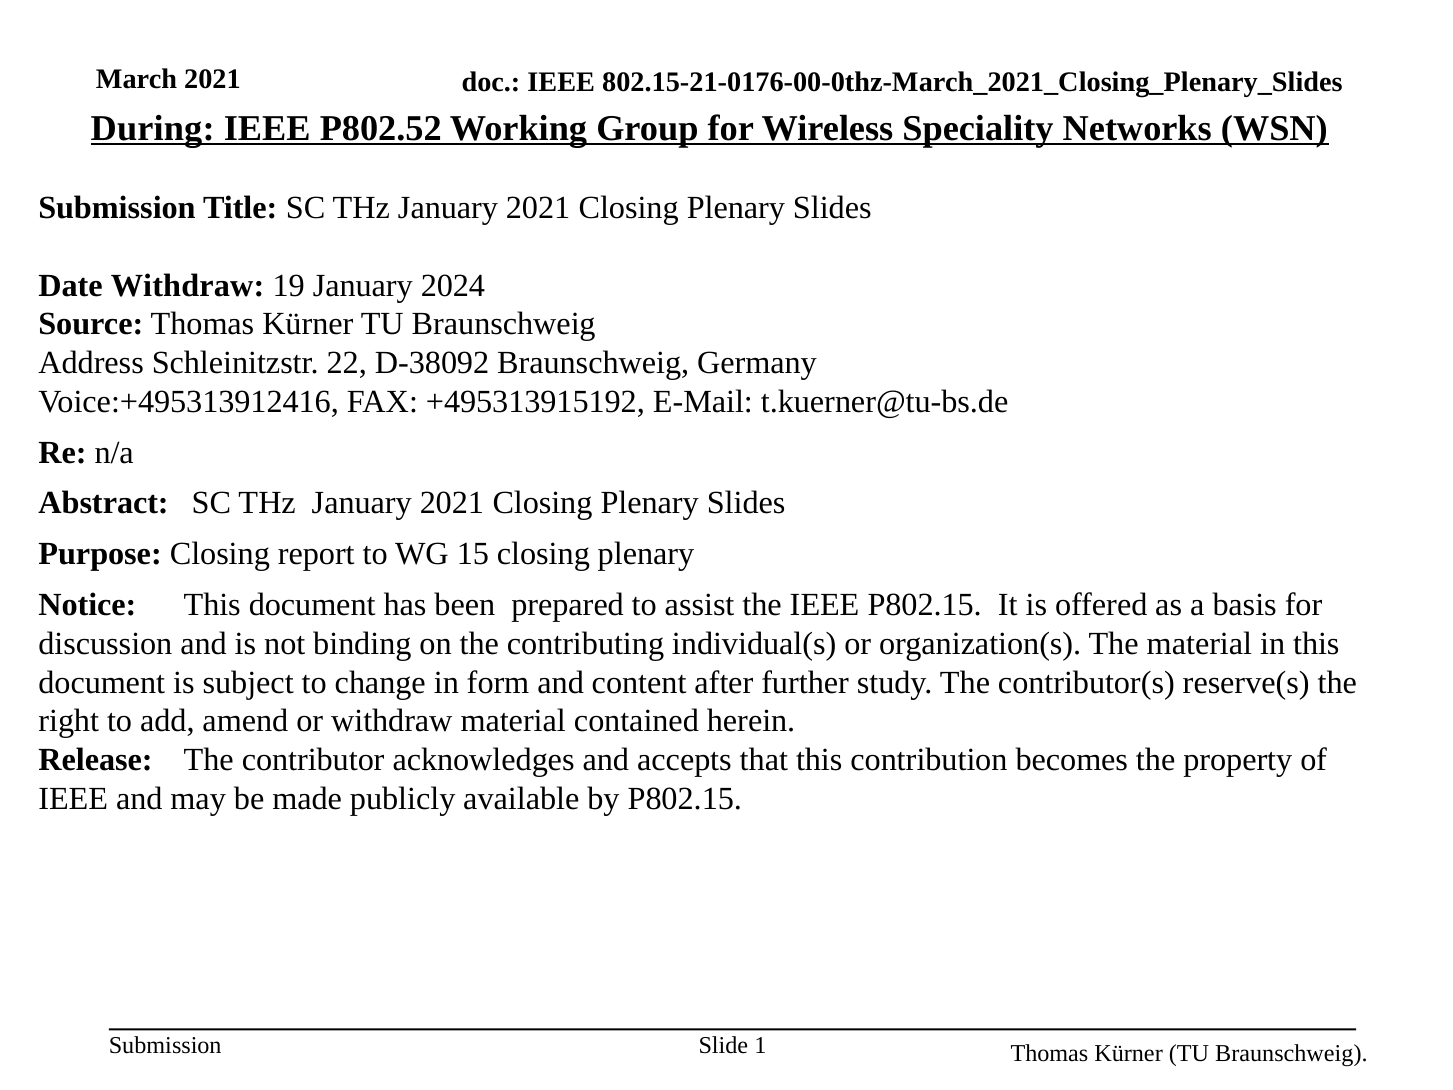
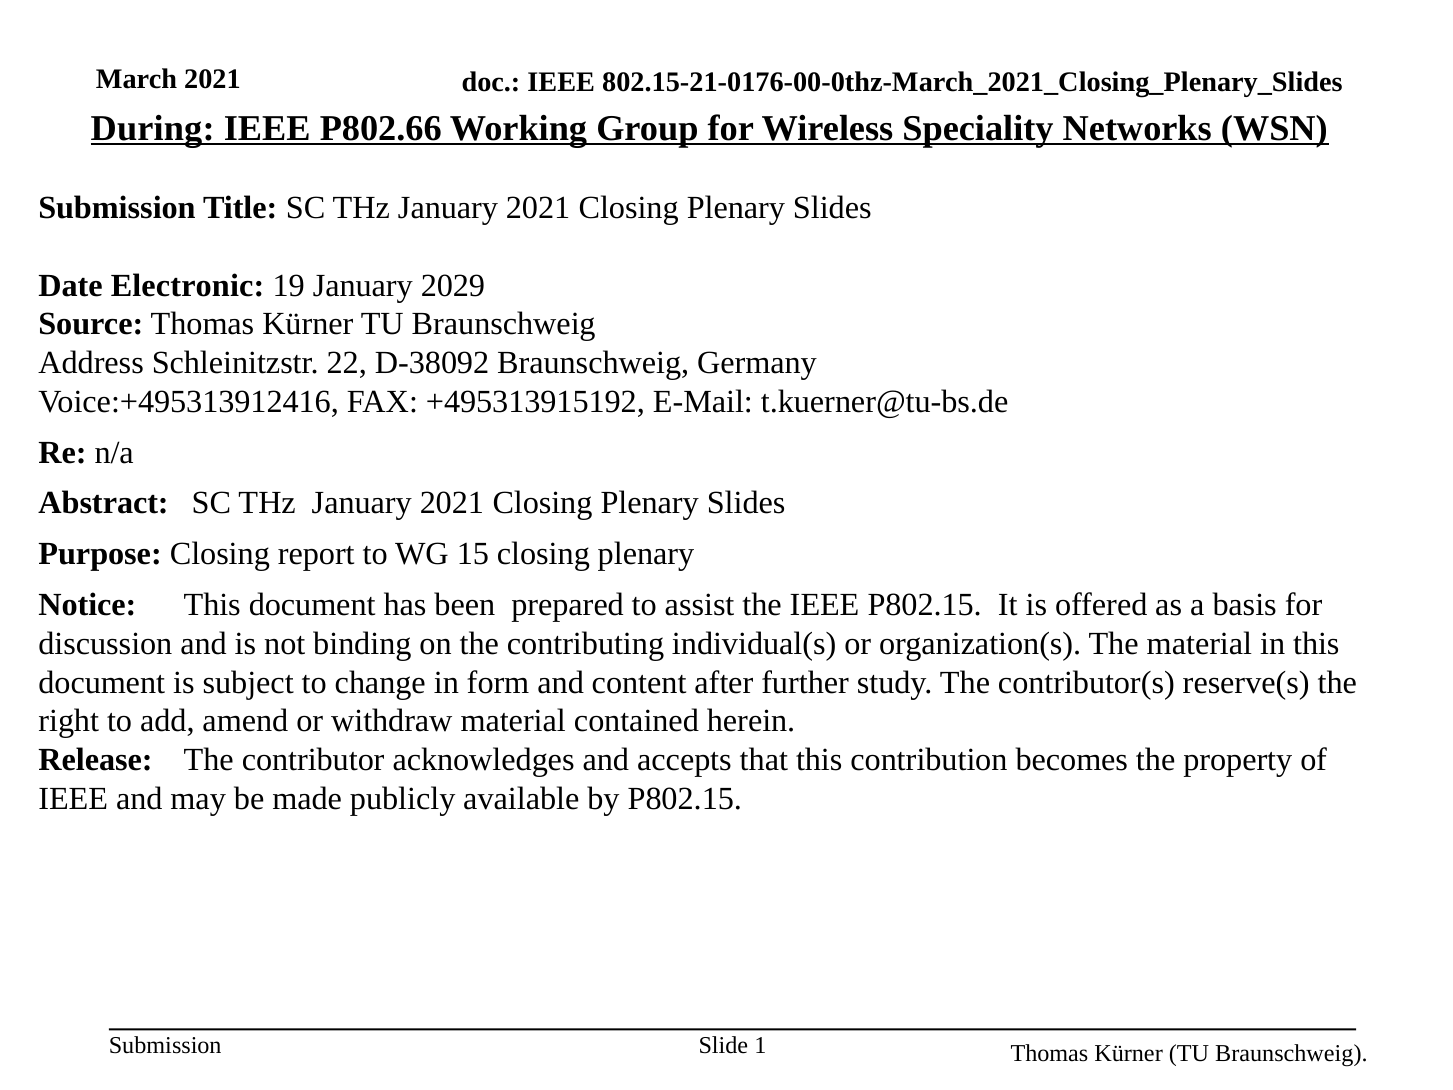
P802.52: P802.52 -> P802.66
Date Withdraw: Withdraw -> Electronic
2024: 2024 -> 2029
